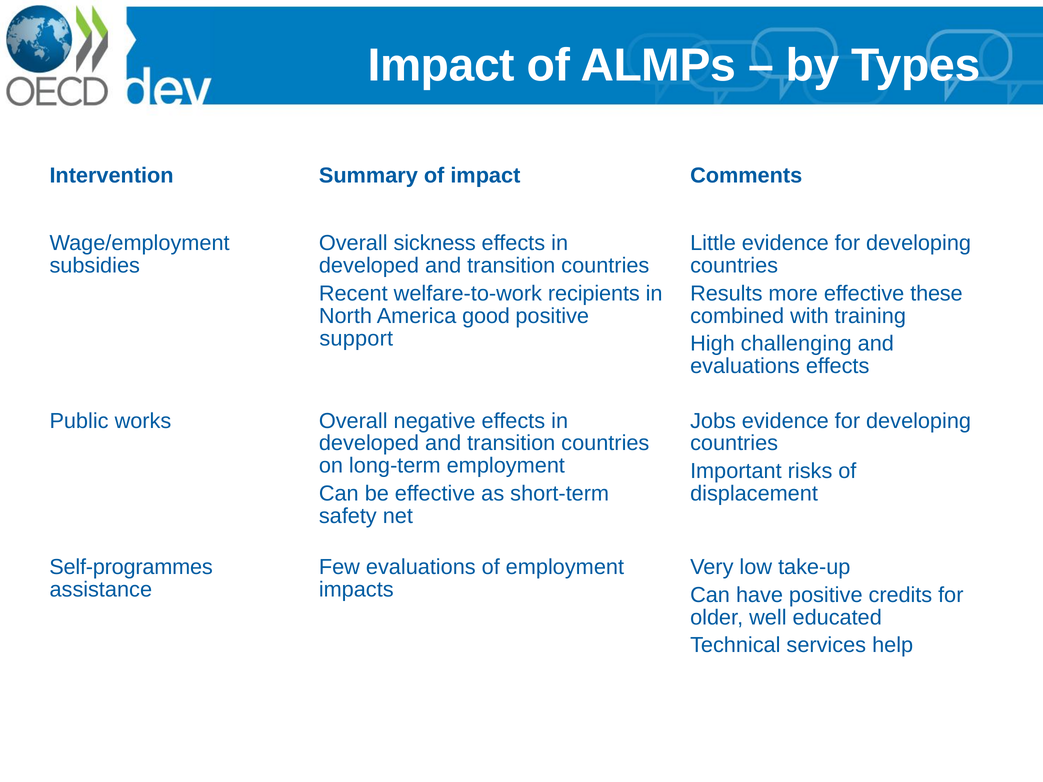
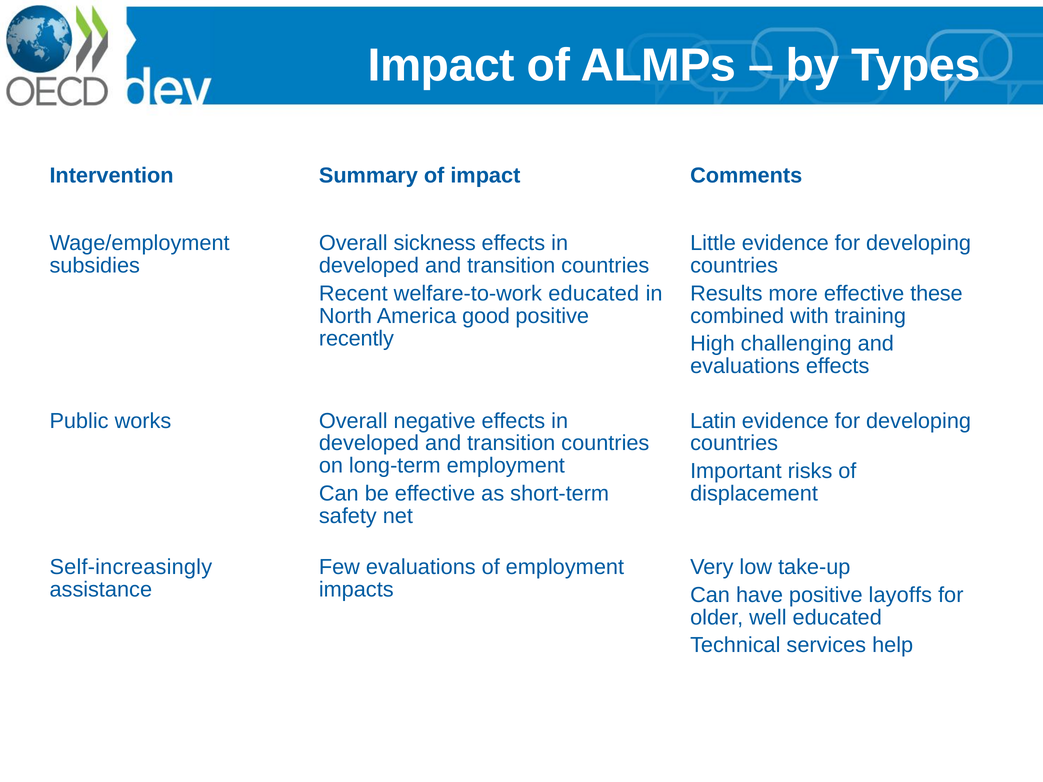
welfare-to-work recipients: recipients -> educated
support: support -> recently
Jobs: Jobs -> Latin
Self-programmes: Self-programmes -> Self-increasingly
credits: credits -> layoffs
